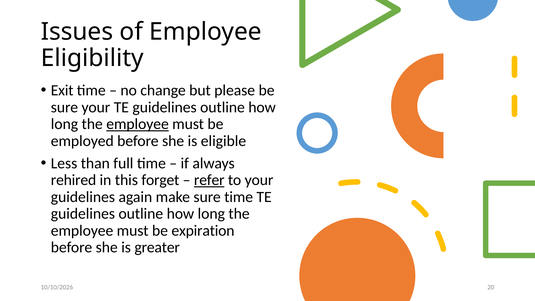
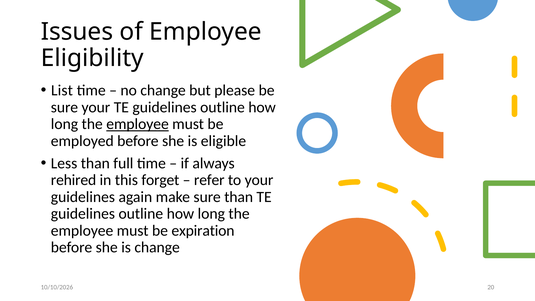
Exit: Exit -> List
refer underline: present -> none
sure time: time -> than
is greater: greater -> change
